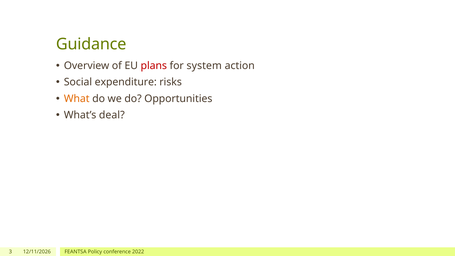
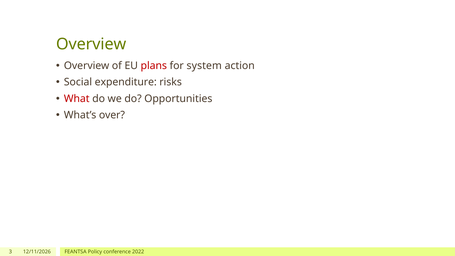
Guidance at (91, 44): Guidance -> Overview
What colour: orange -> red
deal: deal -> over
